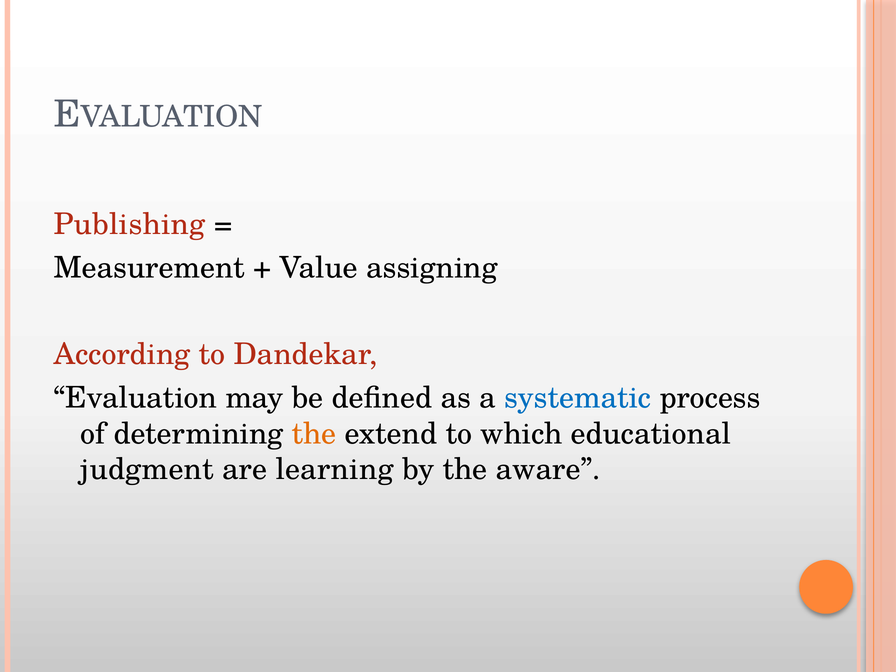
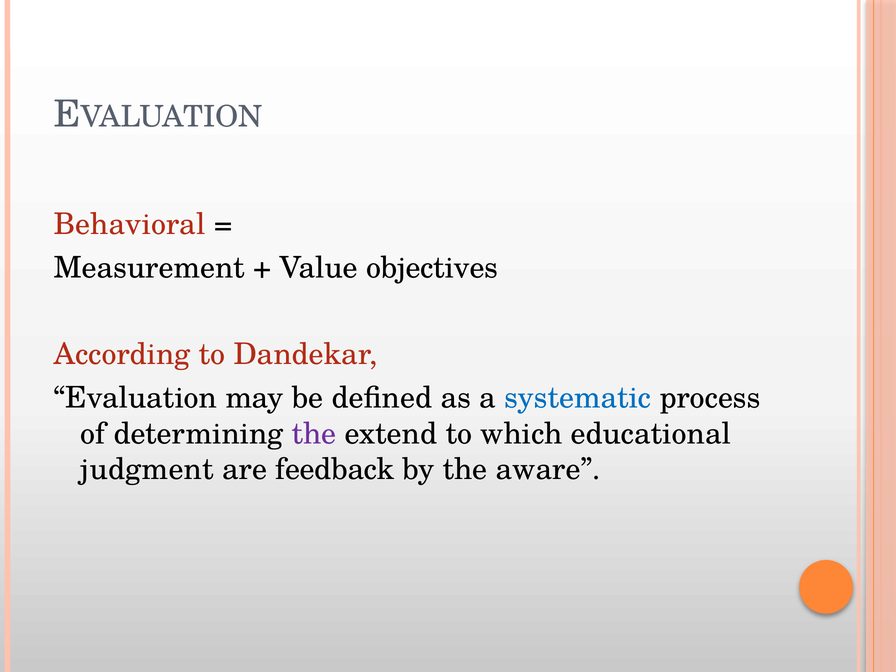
Publishing: Publishing -> Behavioral
assigning: assigning -> objectives
the at (314, 434) colour: orange -> purple
learning: learning -> feedback
